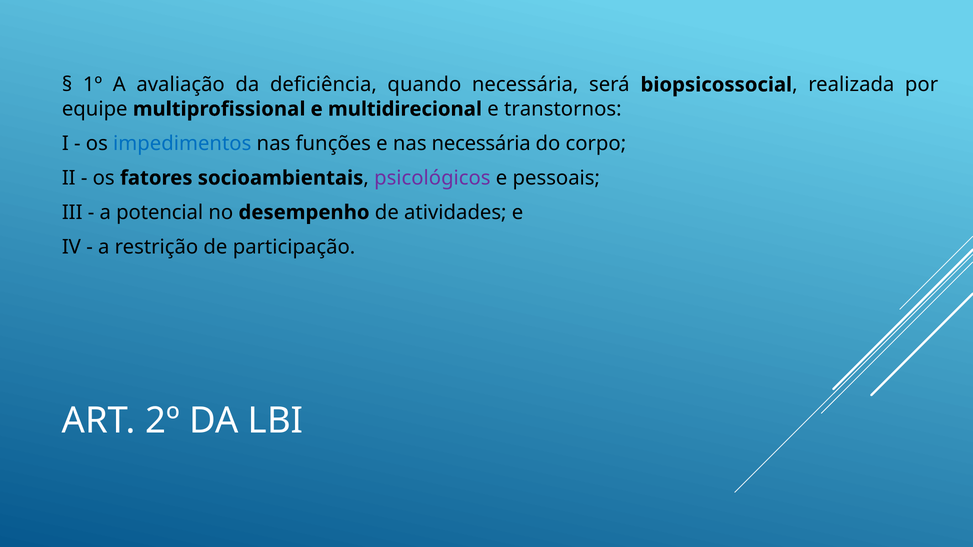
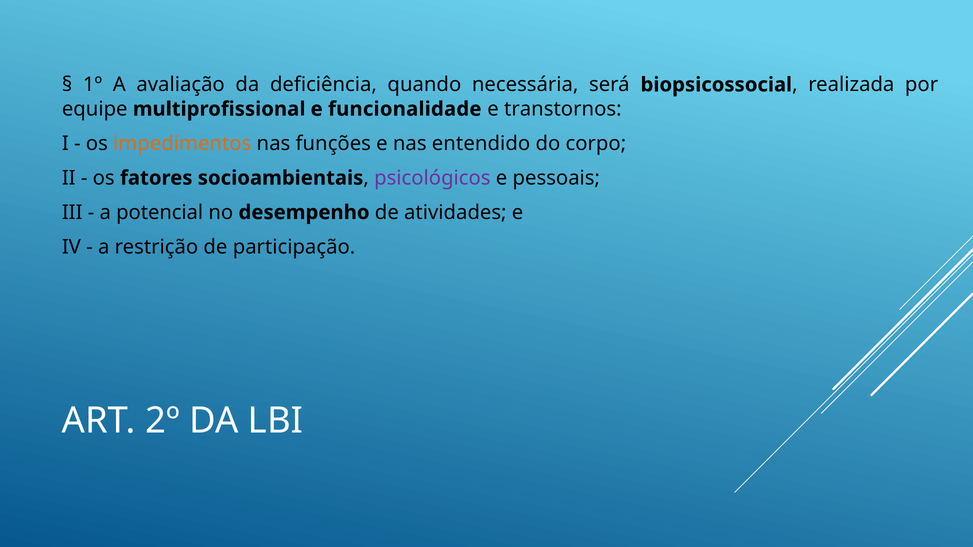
multidirecional: multidirecional -> funcionalidade
impedimentos colour: blue -> orange
nas necessária: necessária -> entendido
